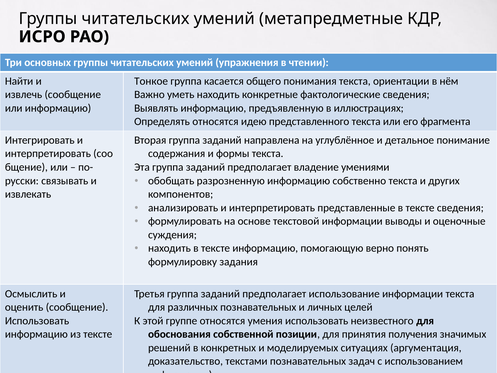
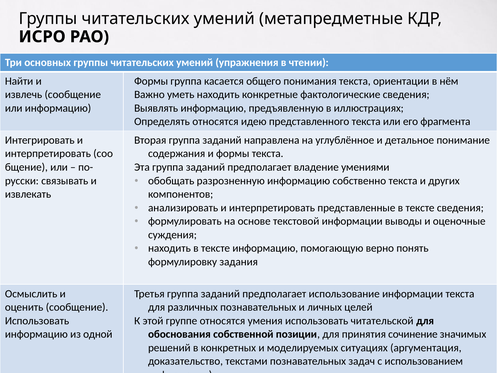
Тонкое at (151, 81): Тонкое -> Формы
неизвестного: неизвестного -> читательской
из тексте: тексте -> одной
получения: получения -> сочинение
